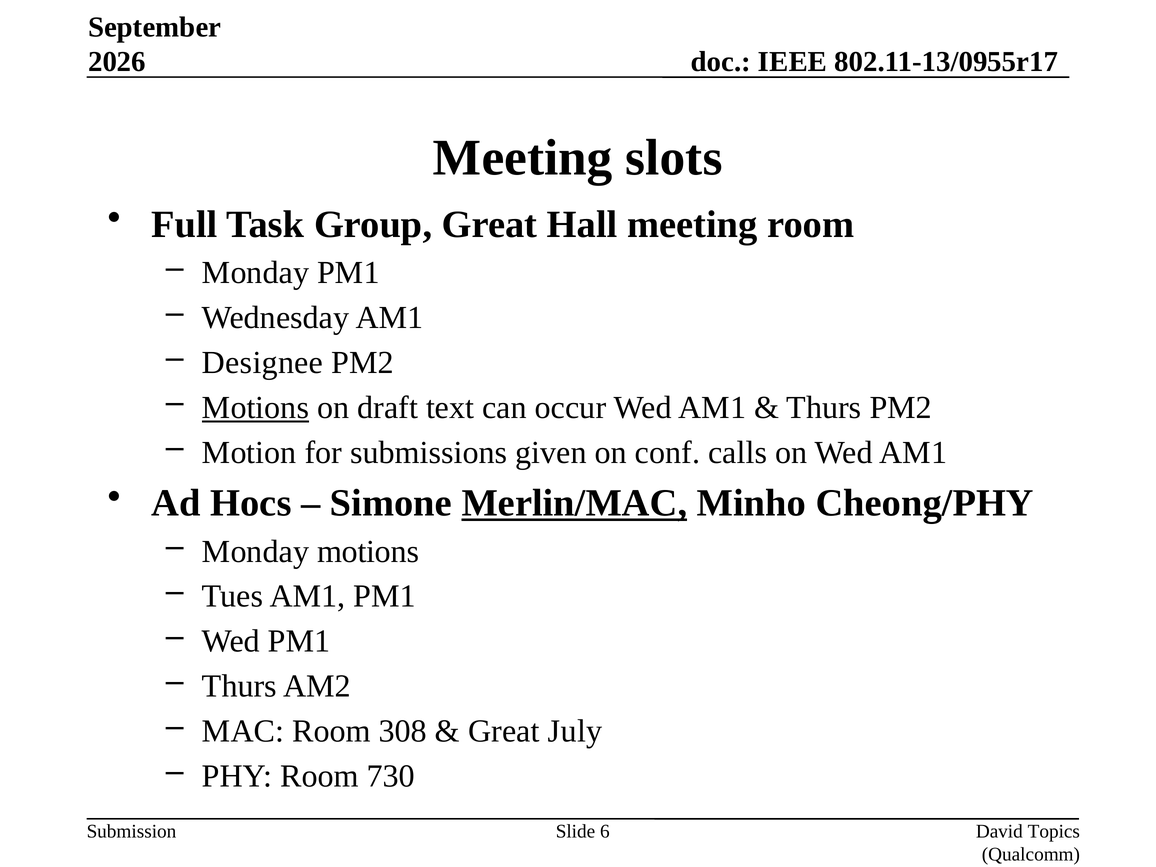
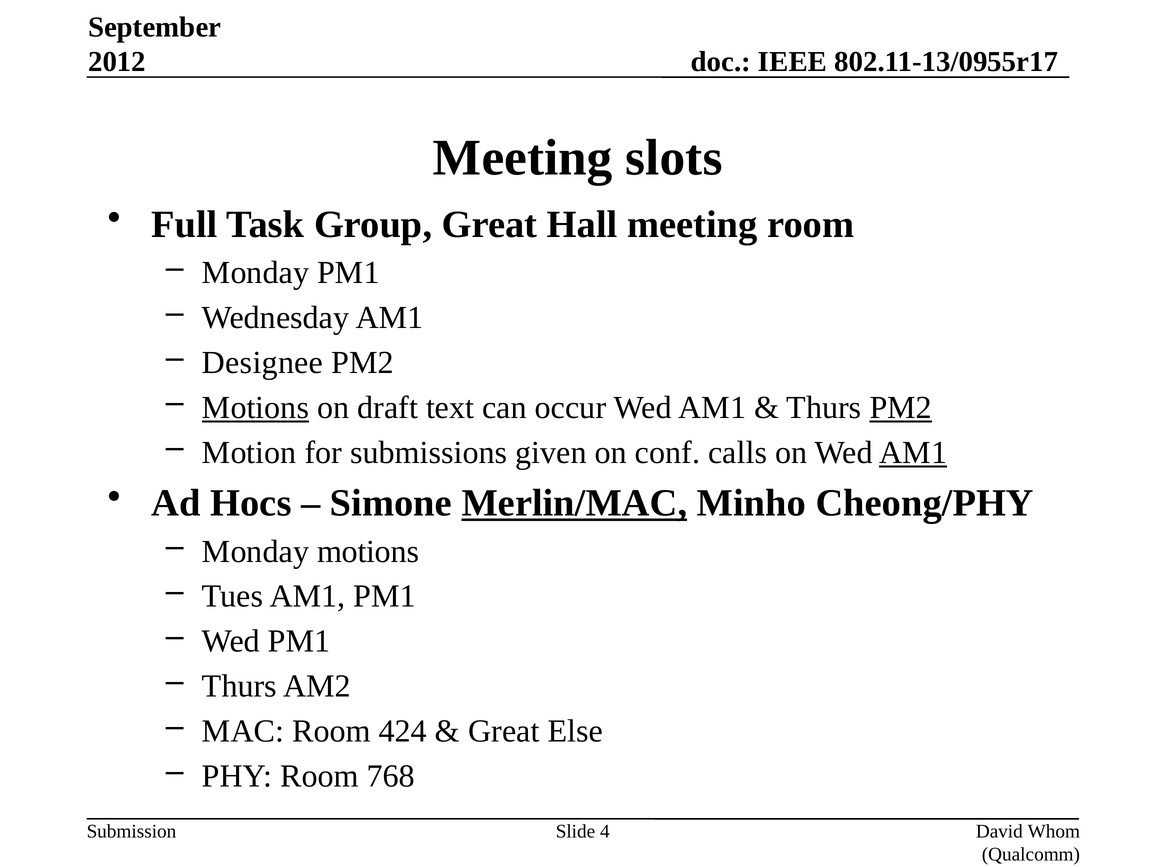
2026: 2026 -> 2012
PM2 at (901, 408) underline: none -> present
AM1 at (913, 453) underline: none -> present
308: 308 -> 424
July: July -> Else
730: 730 -> 768
6: 6 -> 4
Topics: Topics -> Whom
